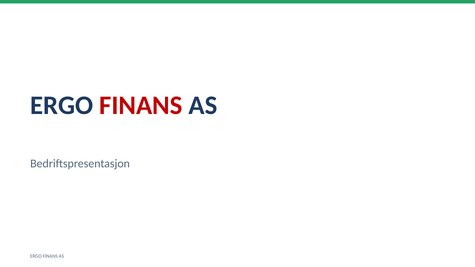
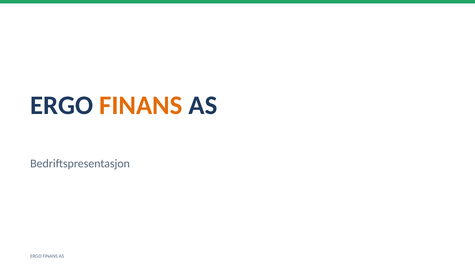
FINANS at (141, 105) colour: red -> orange
